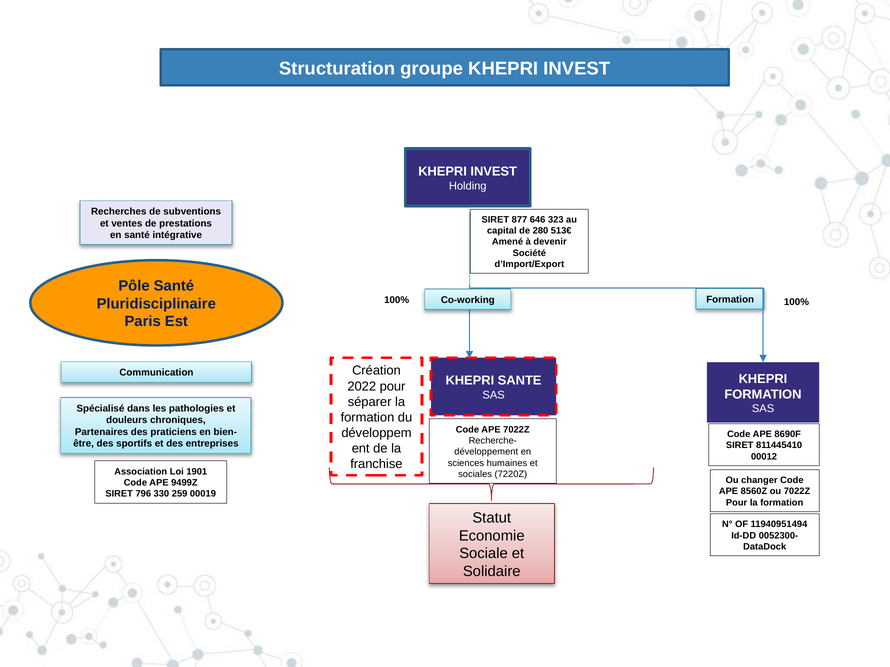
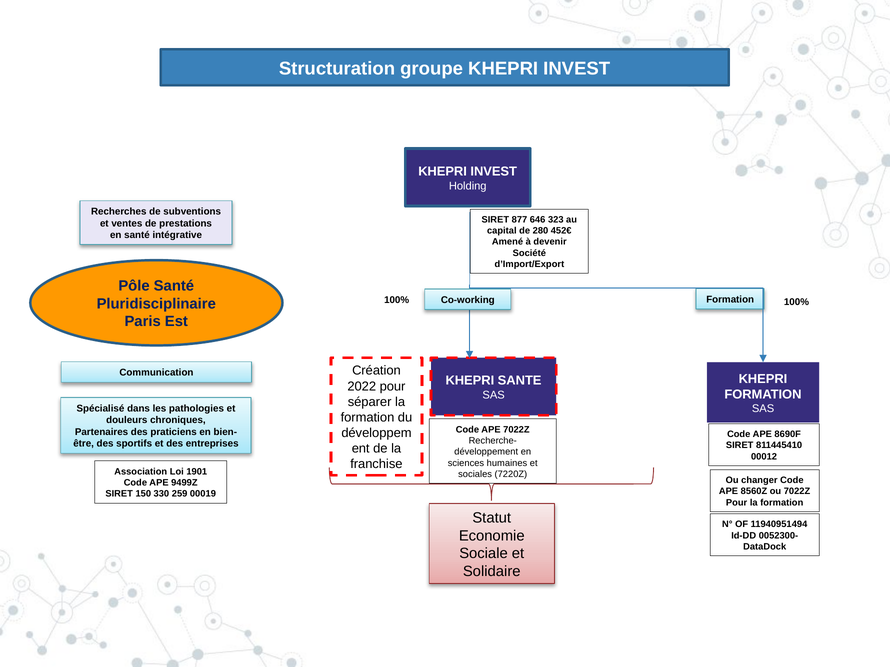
513€: 513€ -> 452€
796: 796 -> 150
